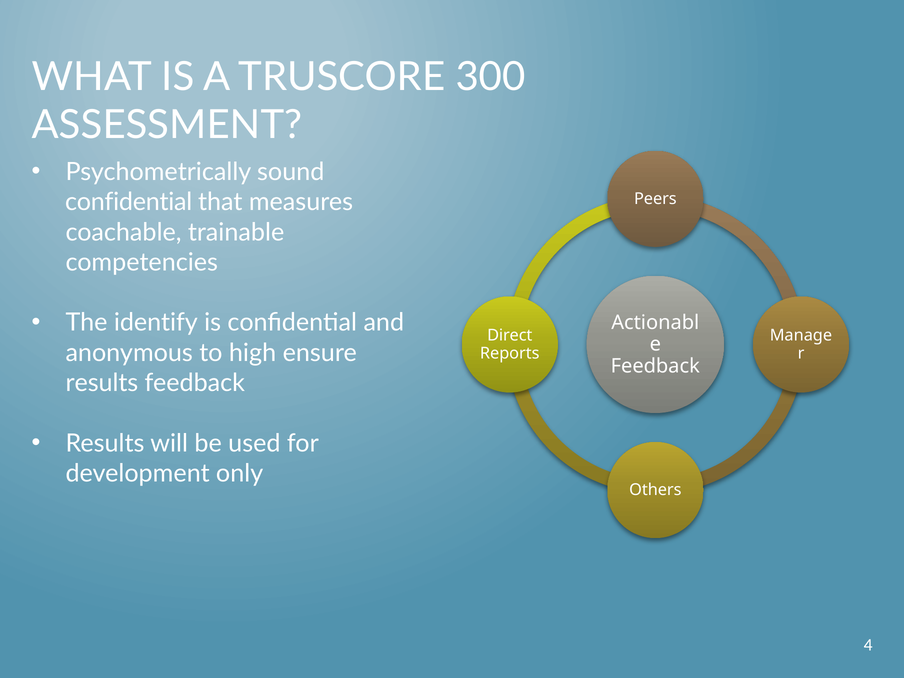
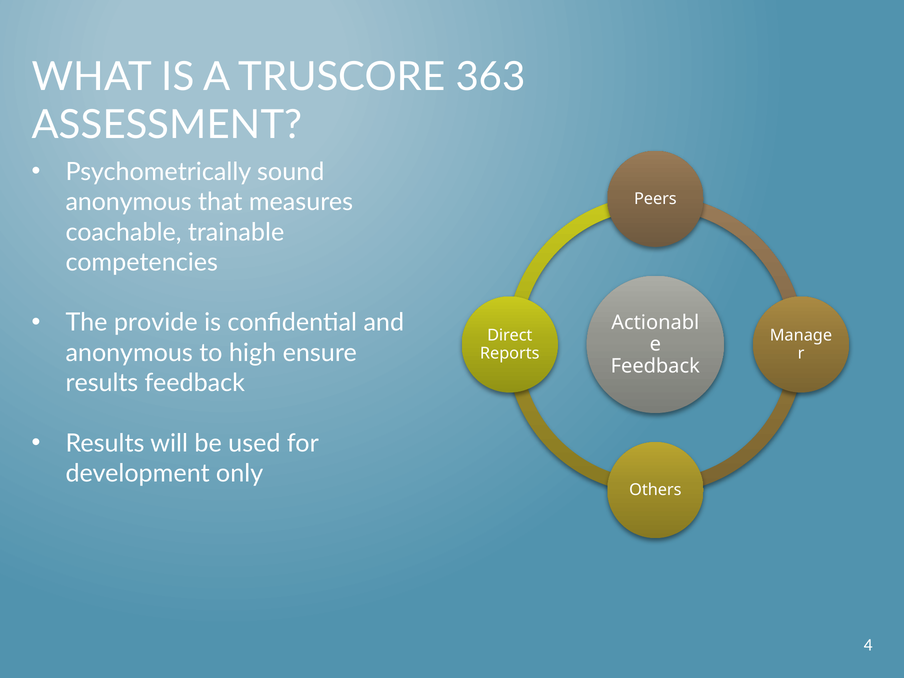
300: 300 -> 363
confidential at (129, 202): confidential -> anonymous
identify: identify -> provide
